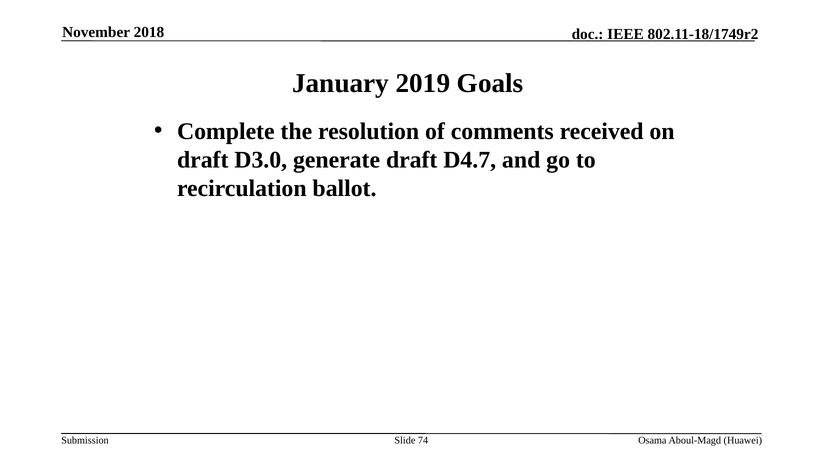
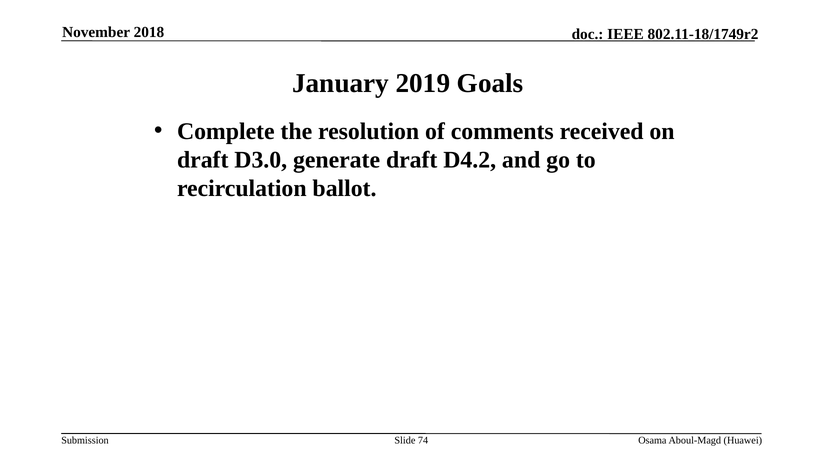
D4.7: D4.7 -> D4.2
